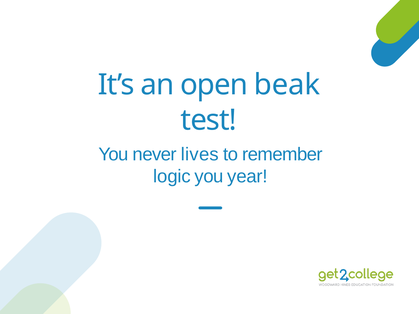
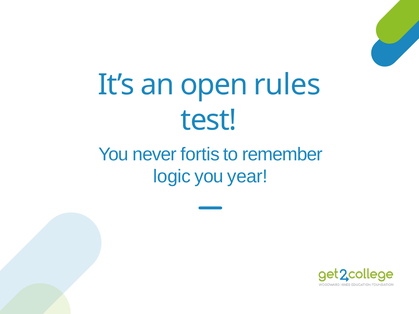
beak: beak -> rules
lives: lives -> fortis
